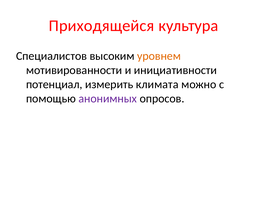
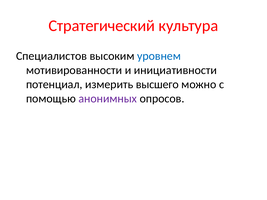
Приходящейся: Приходящейся -> Стратегический
уровнем colour: orange -> blue
климата: климата -> высшего
